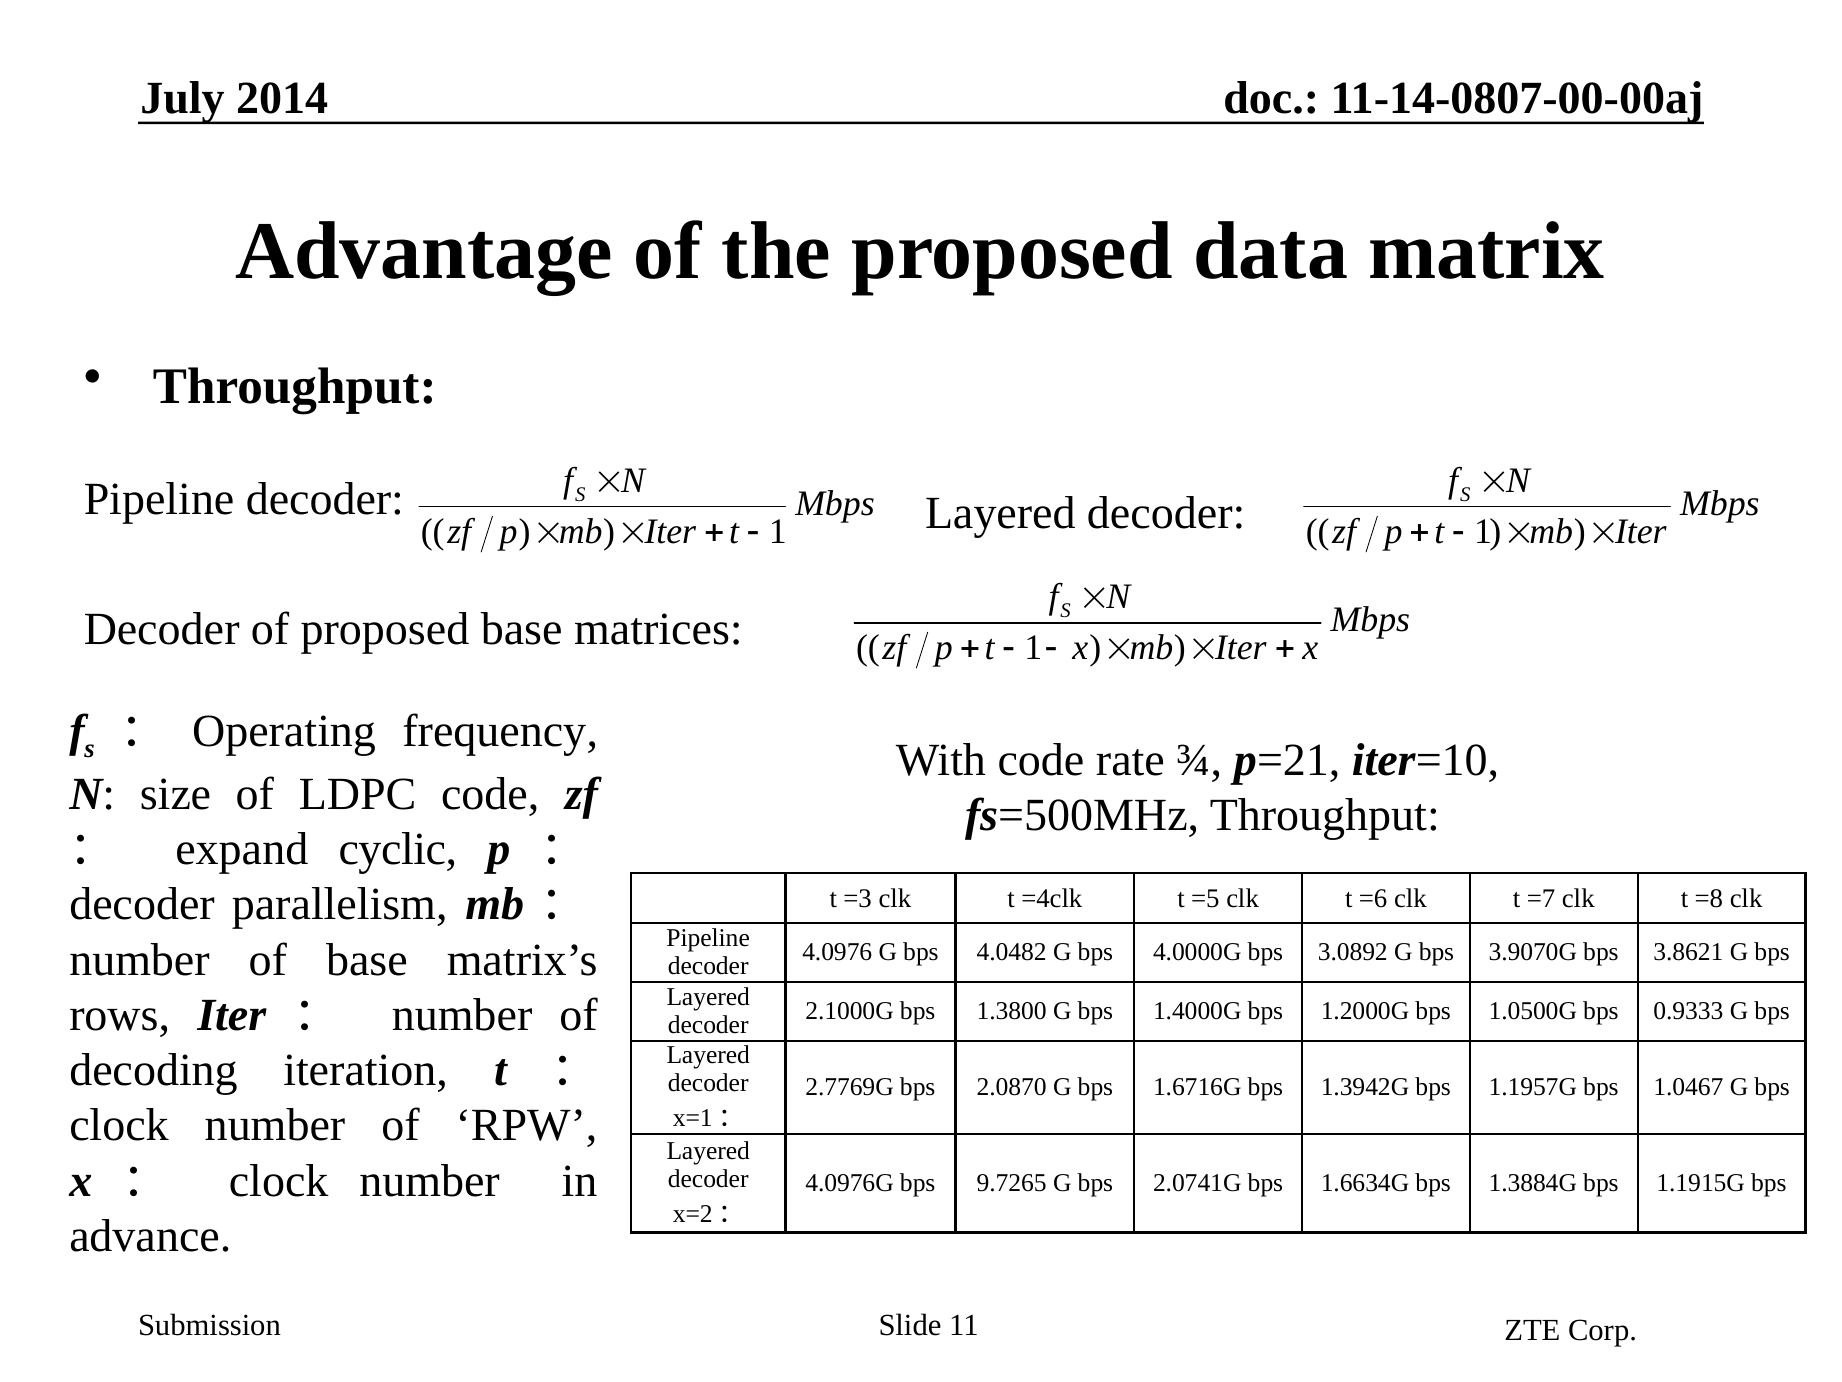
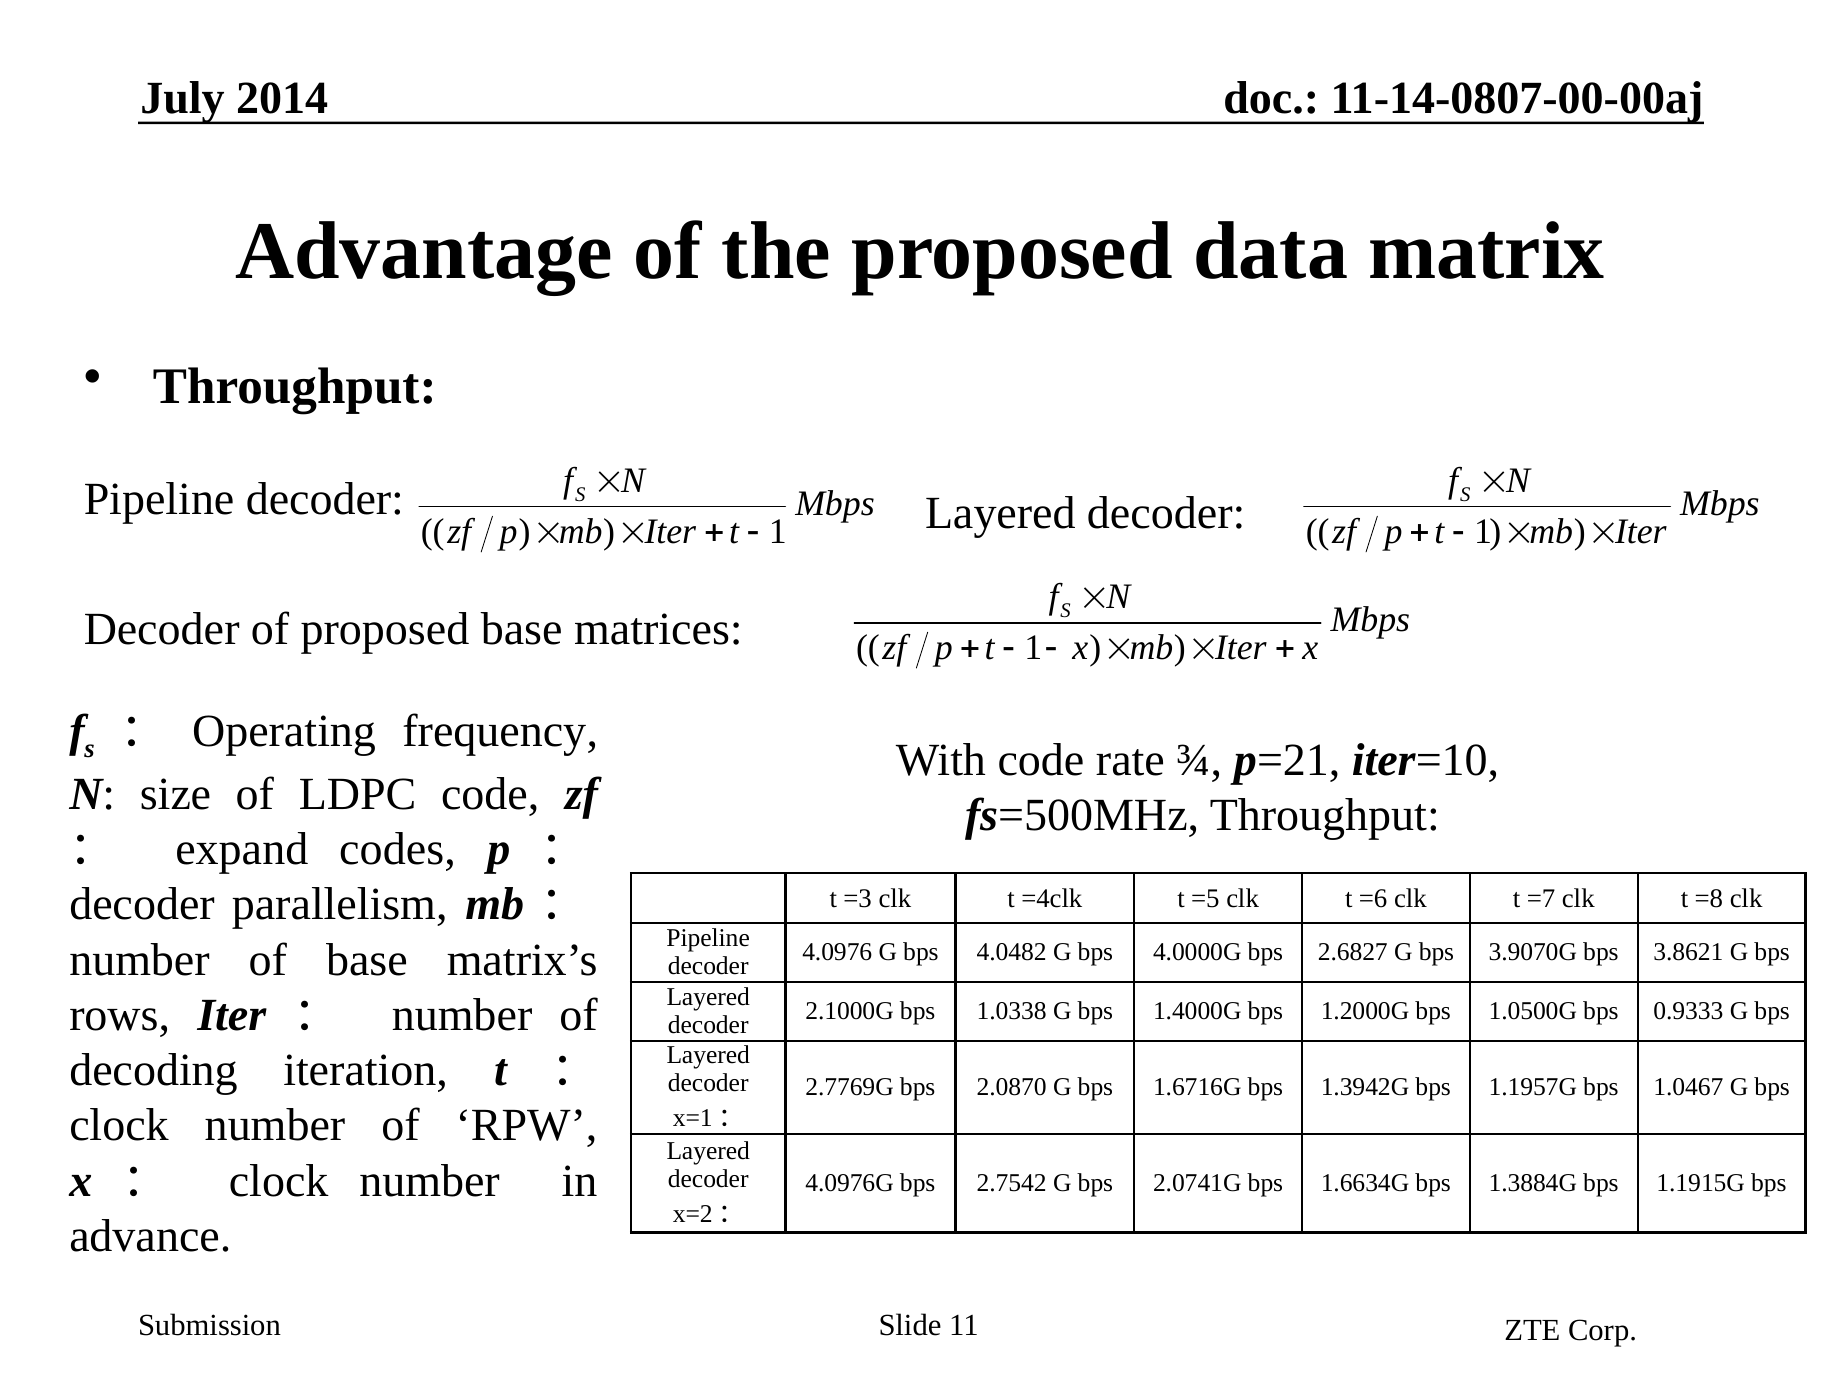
cyclic: cyclic -> codes
3.0892: 3.0892 -> 2.6827
1.3800: 1.3800 -> 1.0338
9.7265: 9.7265 -> 2.7542
